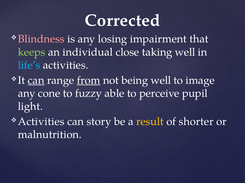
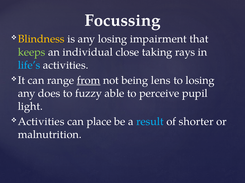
Corrected: Corrected -> Focussing
Blindness colour: pink -> yellow
taking well: well -> rays
can at (36, 81) underline: present -> none
being well: well -> lens
to image: image -> losing
cone: cone -> does
story: story -> place
result colour: yellow -> light blue
